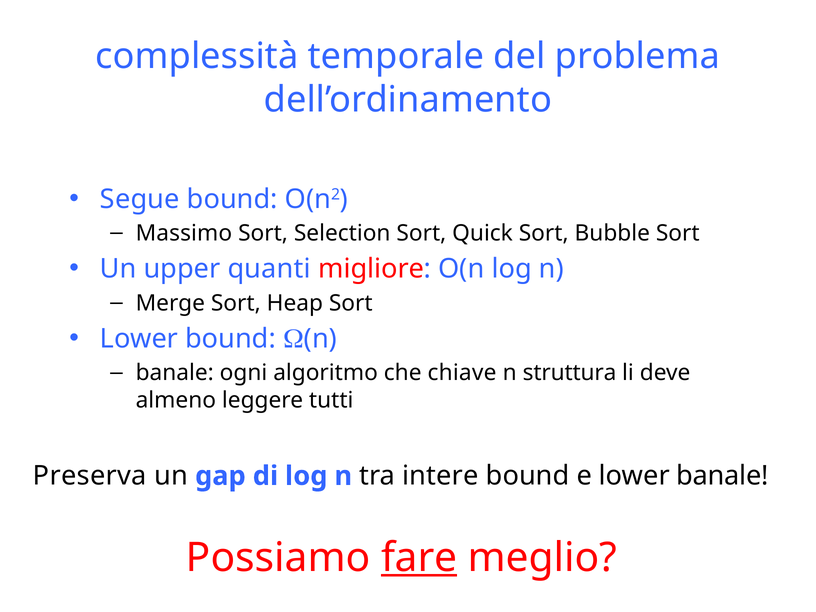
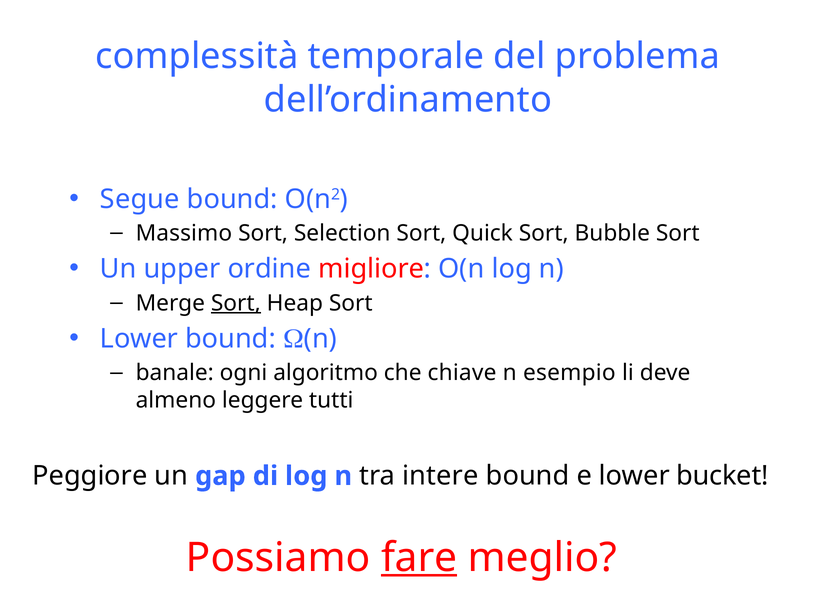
quanti: quanti -> ordine
Sort at (236, 303) underline: none -> present
struttura: struttura -> esempio
Preserva: Preserva -> Peggiore
lower banale: banale -> bucket
